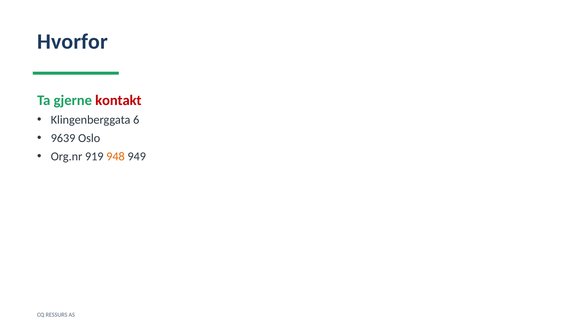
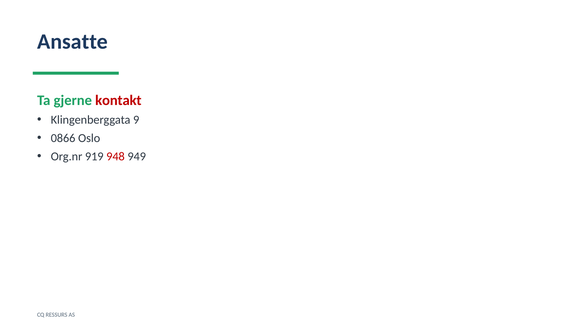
Hvorfor: Hvorfor -> Ansatte
6: 6 -> 9
9639: 9639 -> 0866
948 colour: orange -> red
